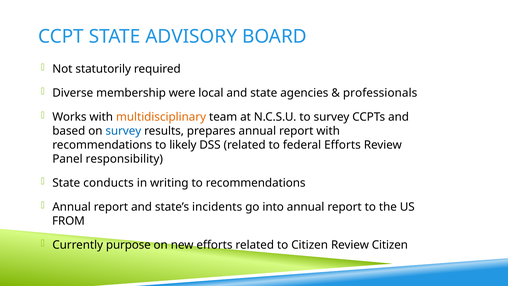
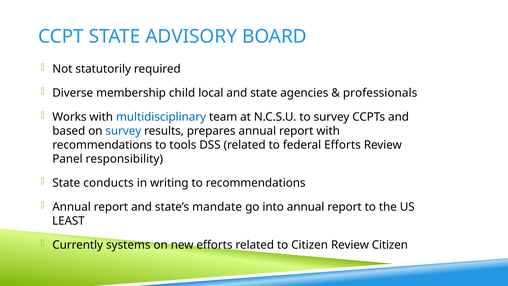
were: were -> child
multidisciplinary colour: orange -> blue
likely: likely -> tools
incidents: incidents -> mandate
FROM: FROM -> LEAST
purpose: purpose -> systems
